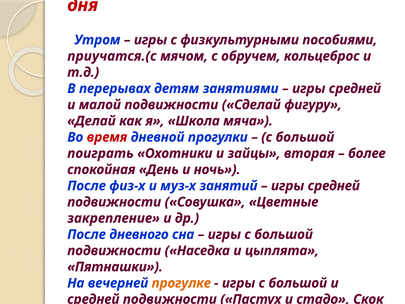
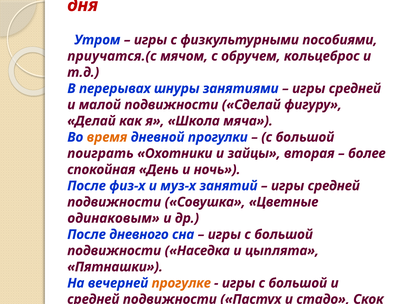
детям: детям -> шнуры
время at (107, 137) colour: red -> orange
закрепление: закрепление -> одинаковым
